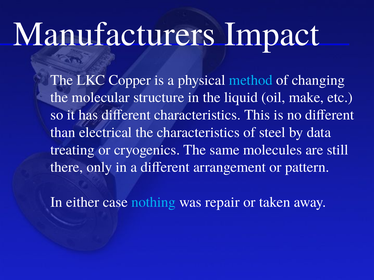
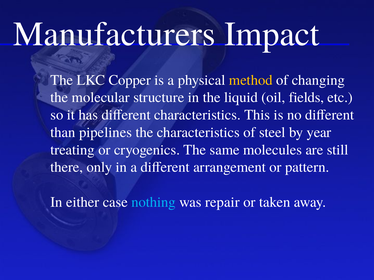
method colour: light blue -> yellow
make: make -> fields
electrical: electrical -> pipelines
data: data -> year
